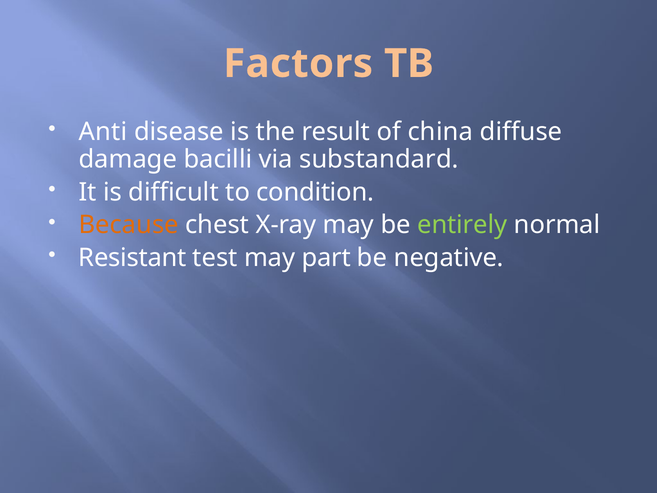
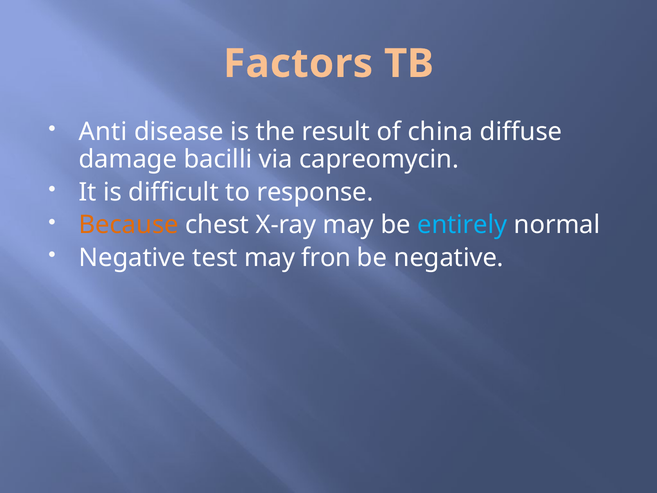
substandard: substandard -> capreomycin
condition: condition -> response
entirely colour: light green -> light blue
Resistant at (132, 258): Resistant -> Negative
part: part -> fron
